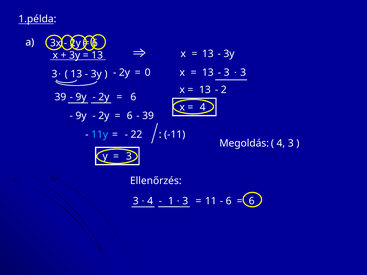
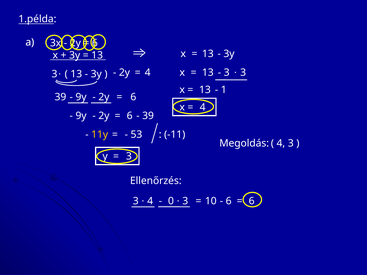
0 at (148, 73): 0 -> 4
2: 2 -> 1
11y colour: light blue -> yellow
22: 22 -> 53
1: 1 -> 0
11: 11 -> 10
